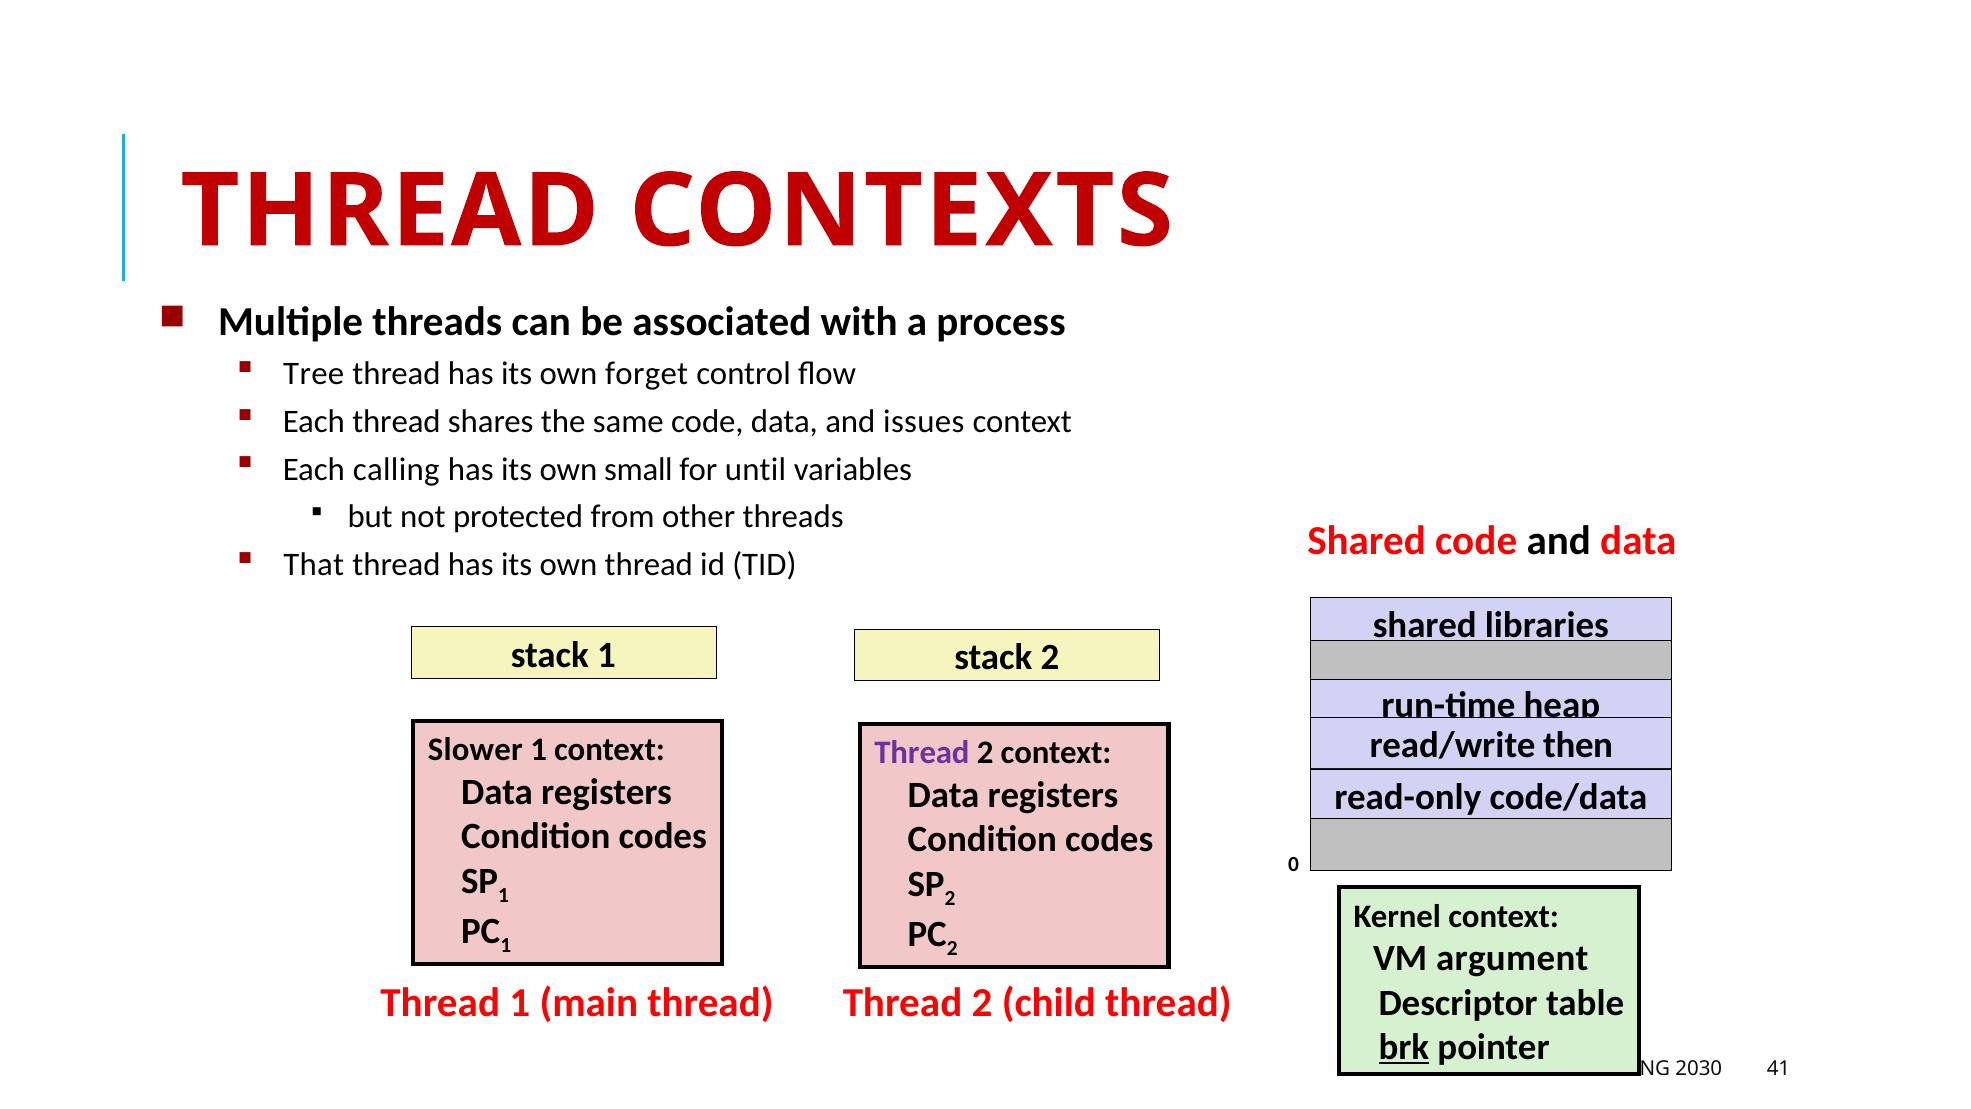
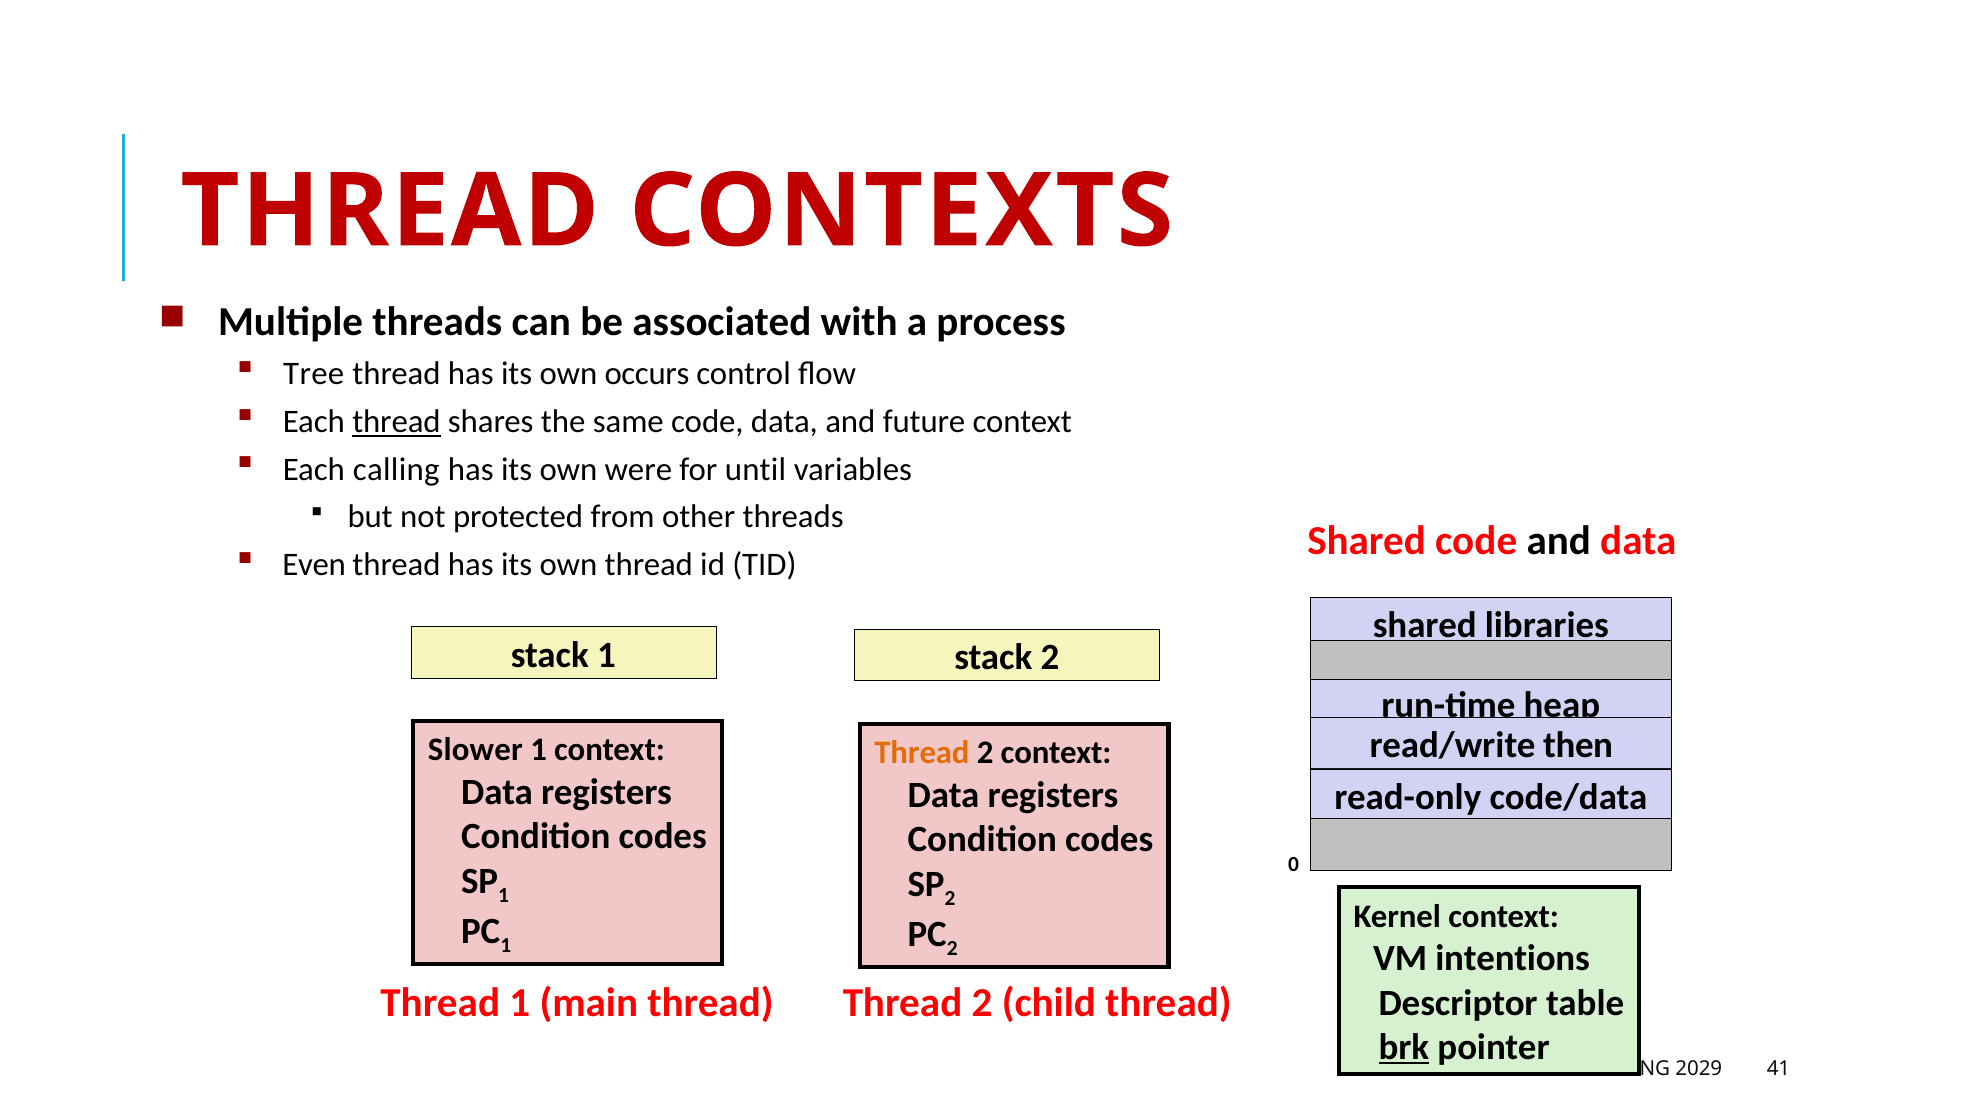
forget: forget -> occurs
thread at (396, 422) underline: none -> present
issues: issues -> future
small: small -> were
That: That -> Even
Thread at (922, 753) colour: purple -> orange
argument: argument -> intentions
2030: 2030 -> 2029
